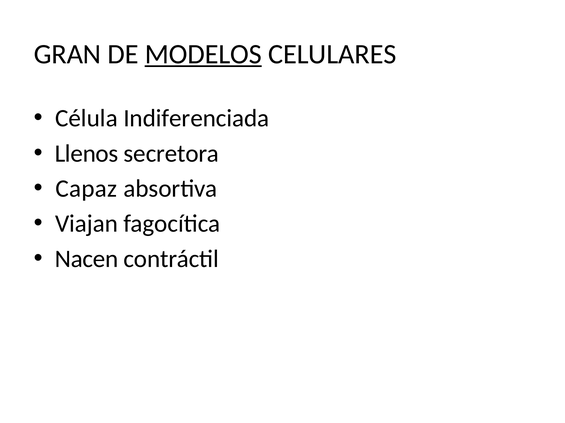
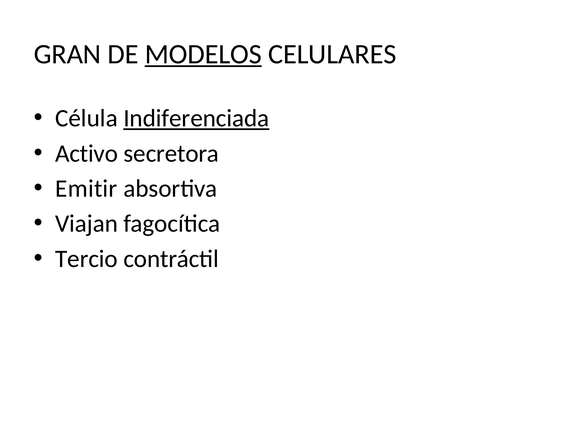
Indiferenciada underline: none -> present
Llenos: Llenos -> Activo
Capaz: Capaz -> Emitir
Nacen: Nacen -> Tercio
